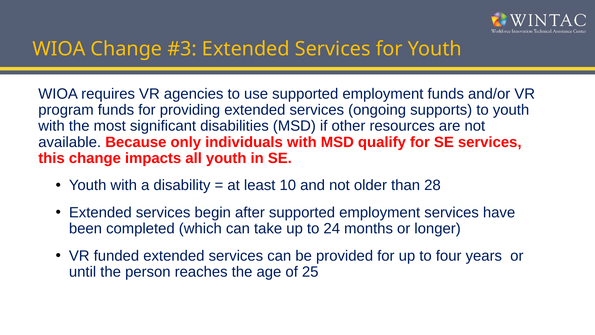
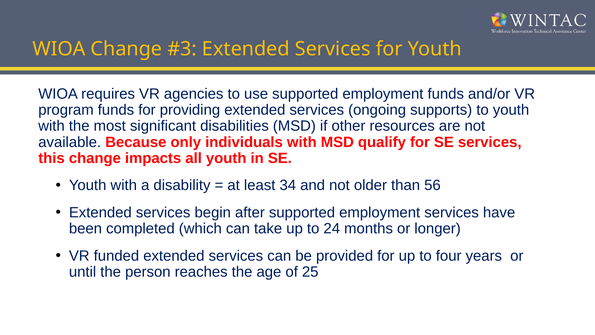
10: 10 -> 34
28: 28 -> 56
